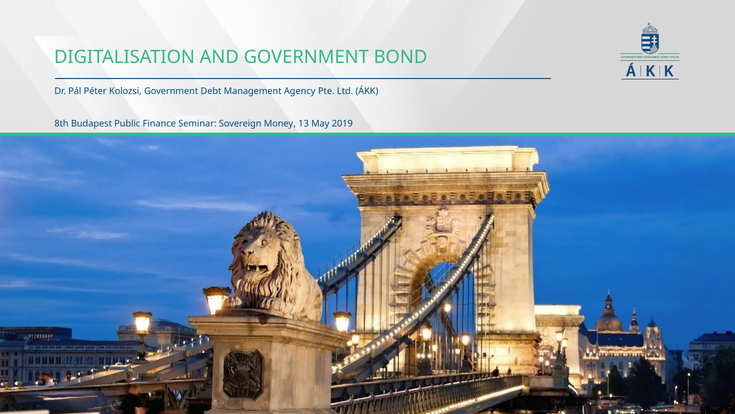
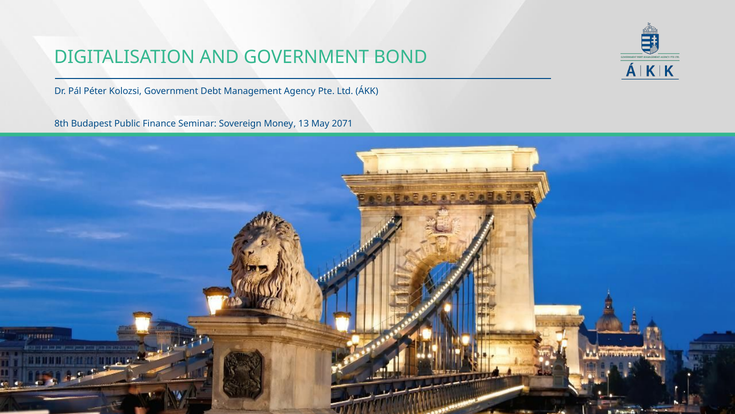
2019: 2019 -> 2071
